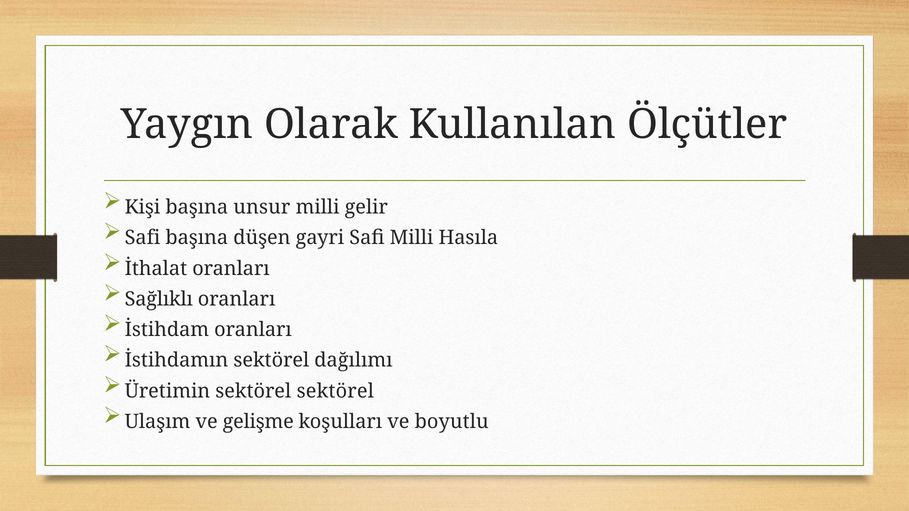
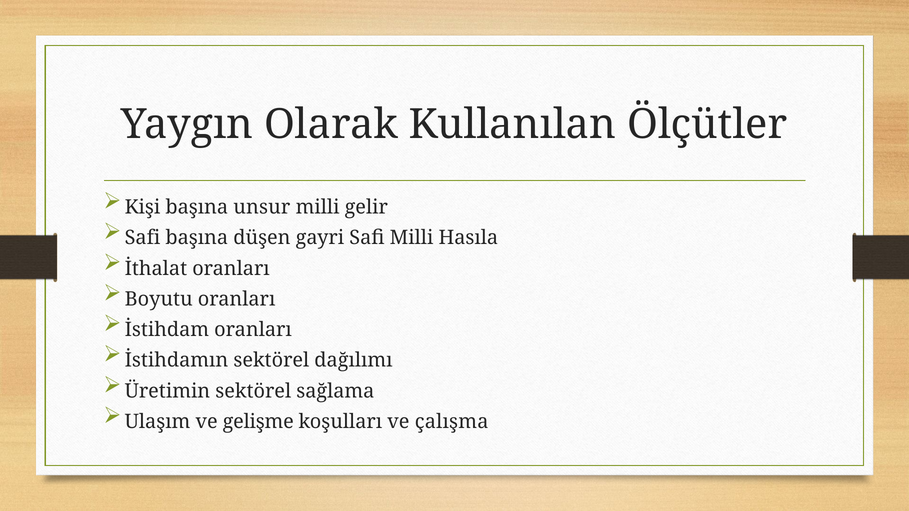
Sağlıklı: Sağlıklı -> Boyutu
sektörel sektörel: sektörel -> sağlama
boyutlu: boyutlu -> çalışma
